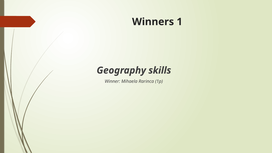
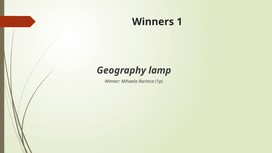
skills: skills -> lamp
